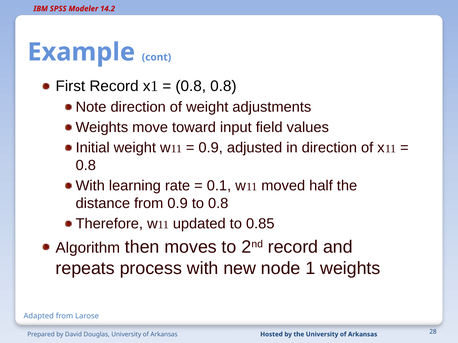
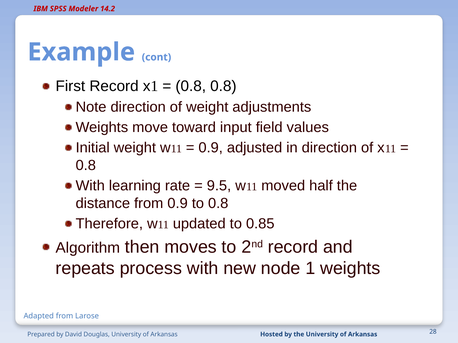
0.1: 0.1 -> 9.5
